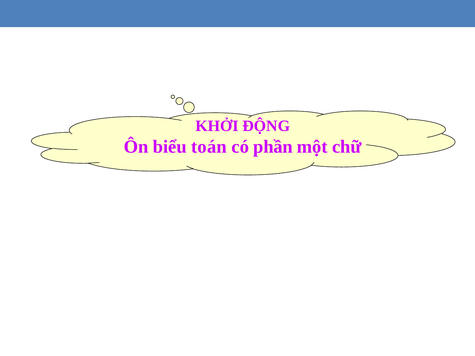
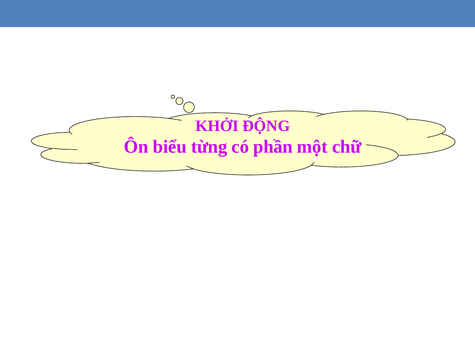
toán: toán -> từng
